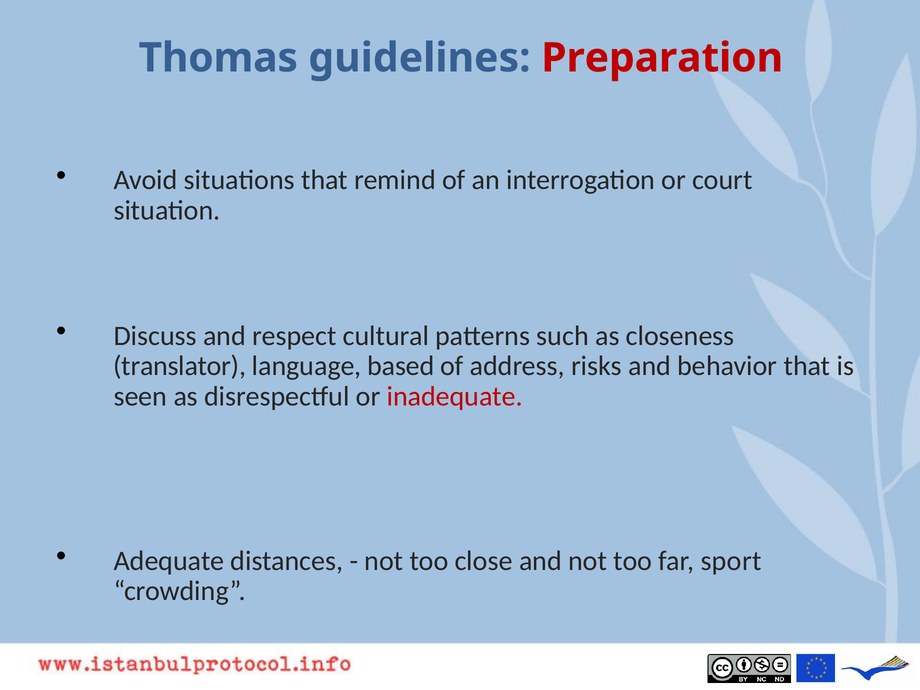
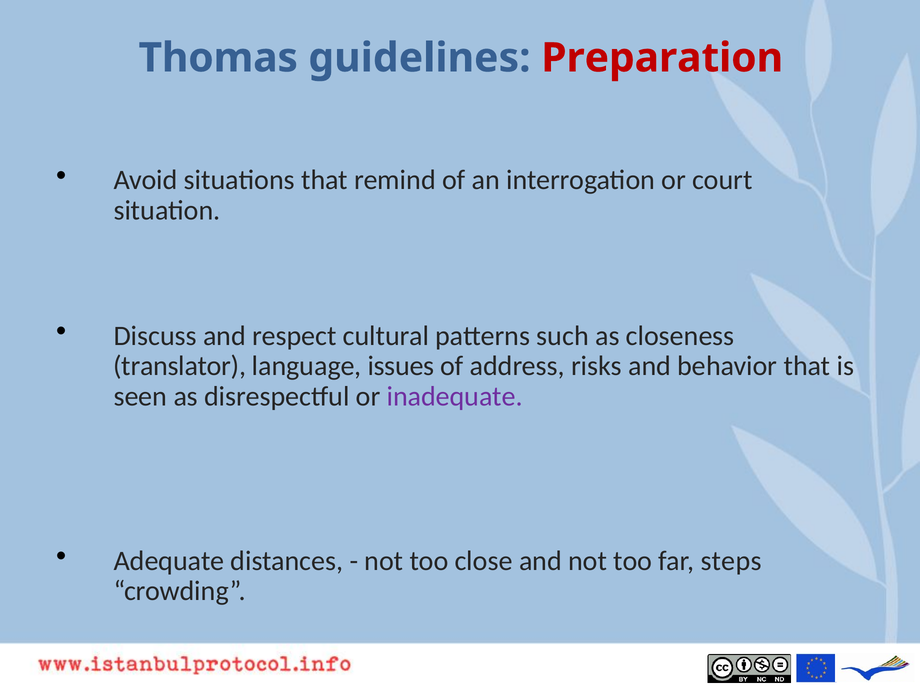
based: based -> issues
inadequate colour: red -> purple
sport: sport -> steps
